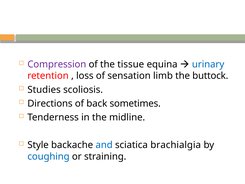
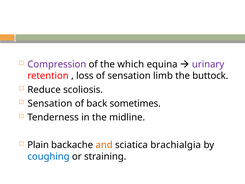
tissue: tissue -> which
urinary colour: blue -> purple
Studies: Studies -> Reduce
Directions at (50, 103): Directions -> Sensation
Style: Style -> Plain
and colour: blue -> orange
